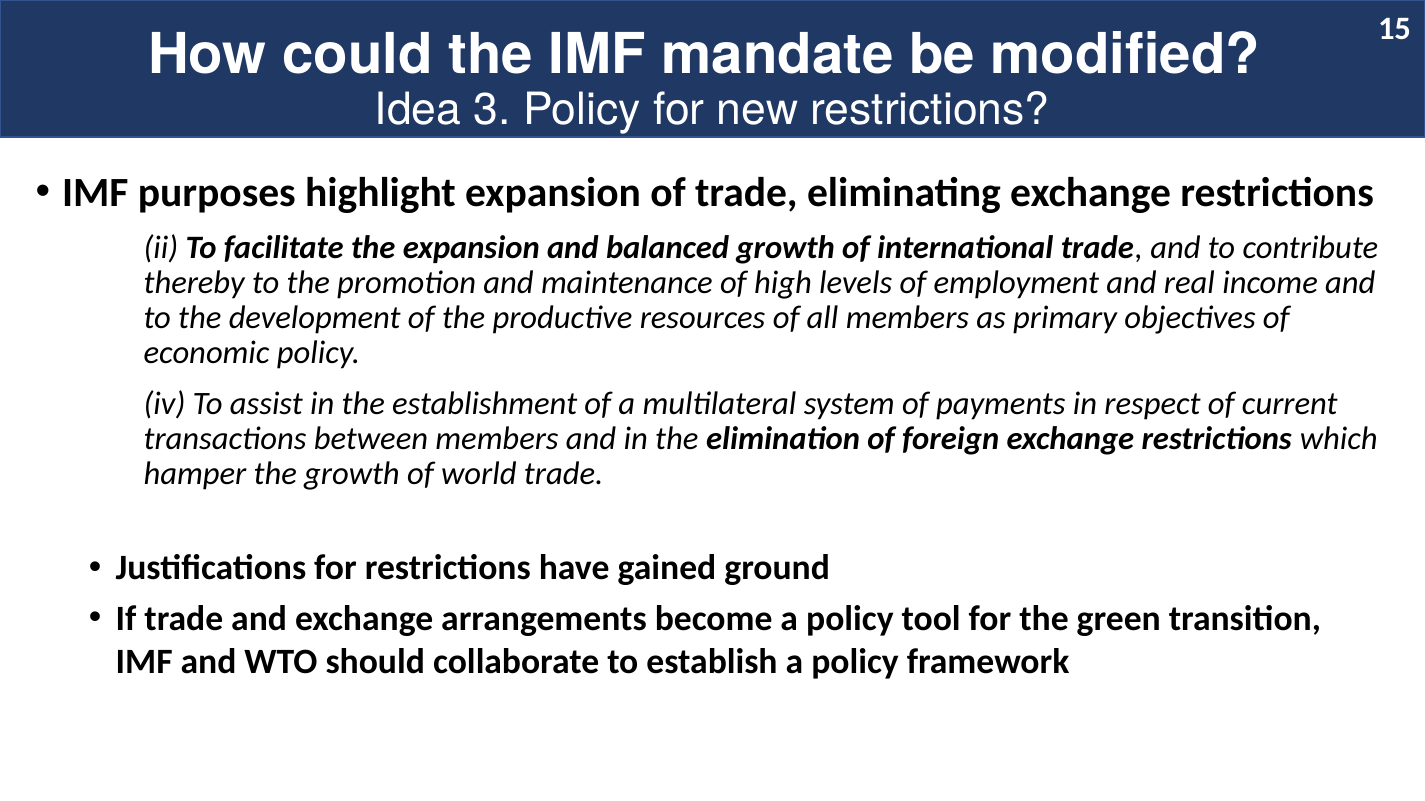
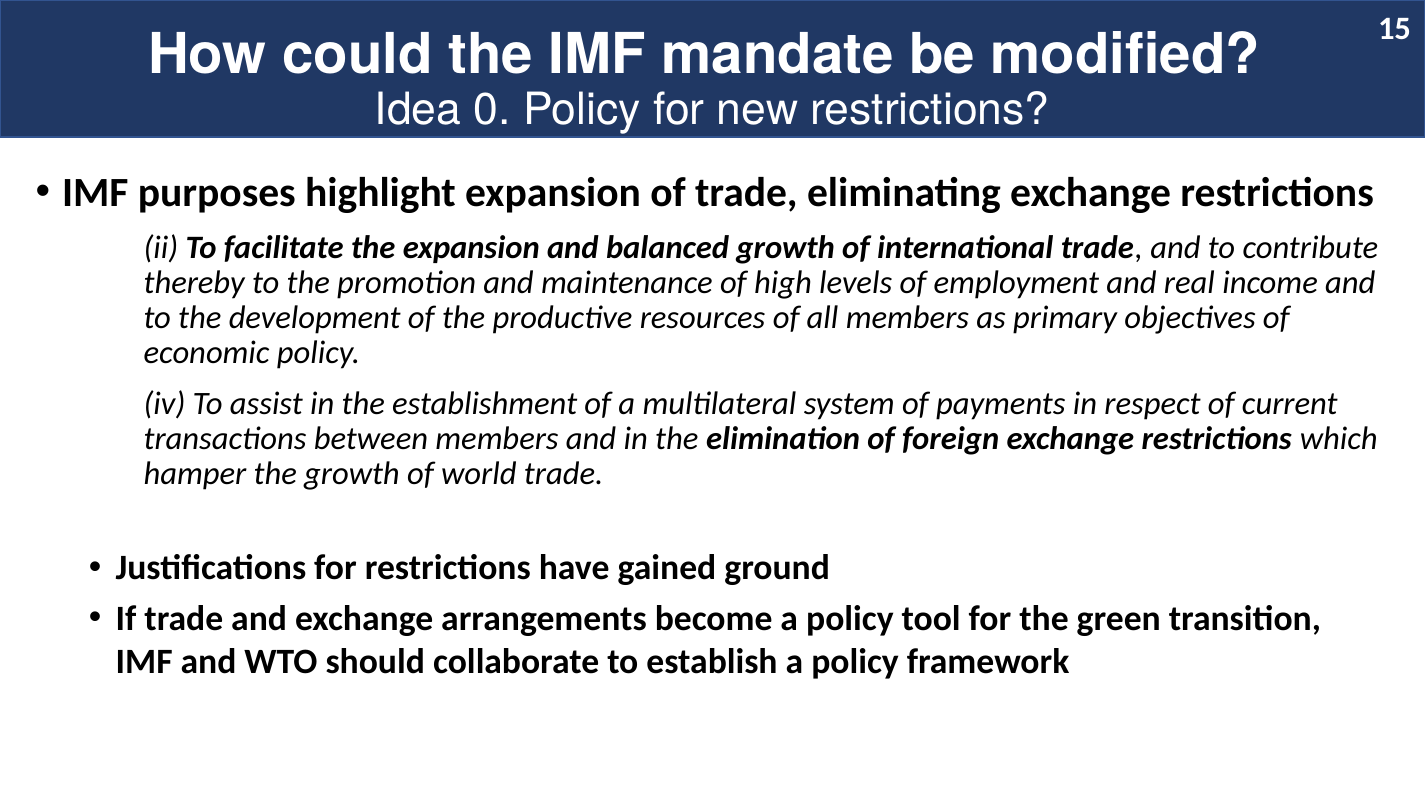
3: 3 -> 0
